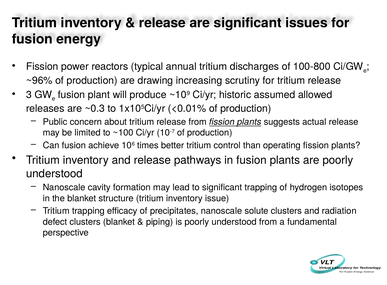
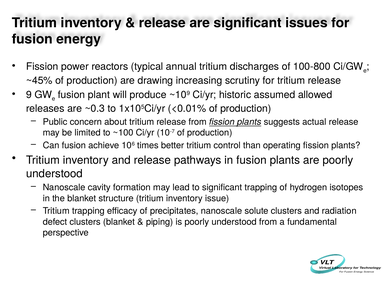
~96%: ~96% -> ~45%
3: 3 -> 9
